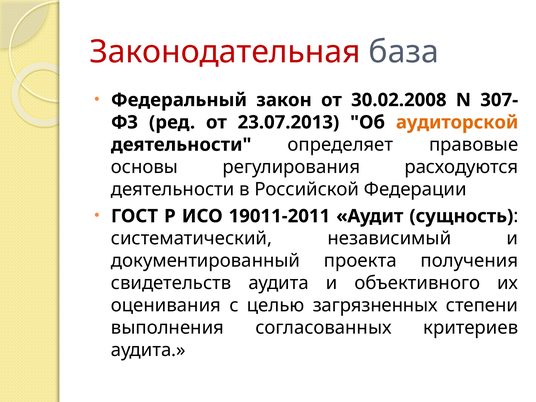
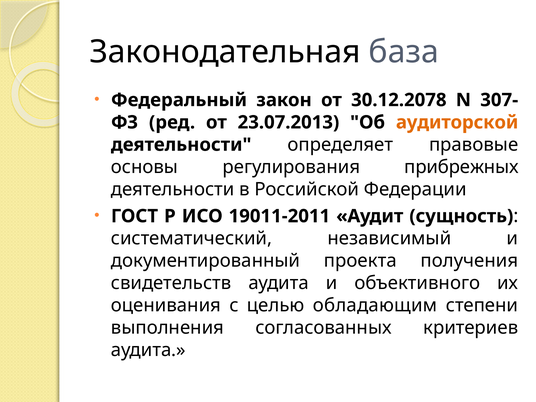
Законодательная colour: red -> black
30.02.2008: 30.02.2008 -> 30.12.2078
расходуются: расходуются -> прибрежных
загрязненных: загрязненных -> обладающим
